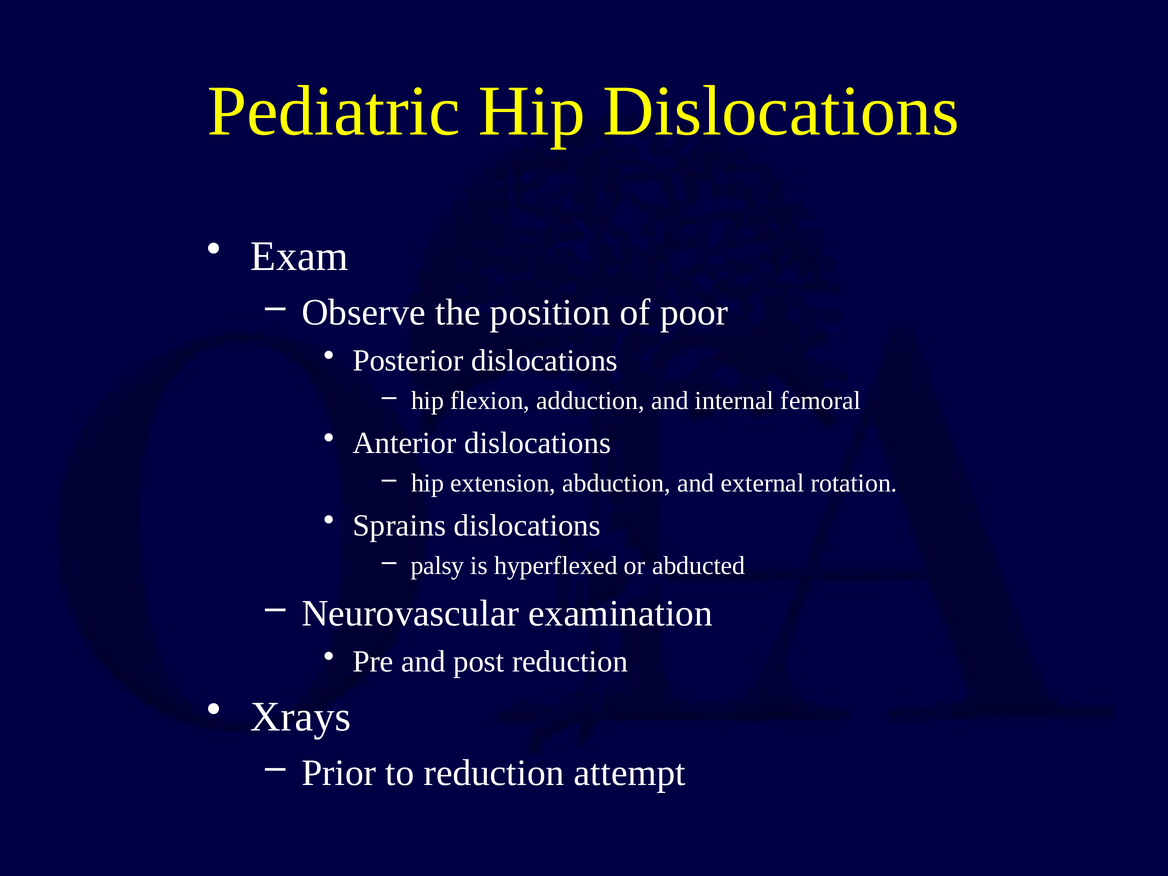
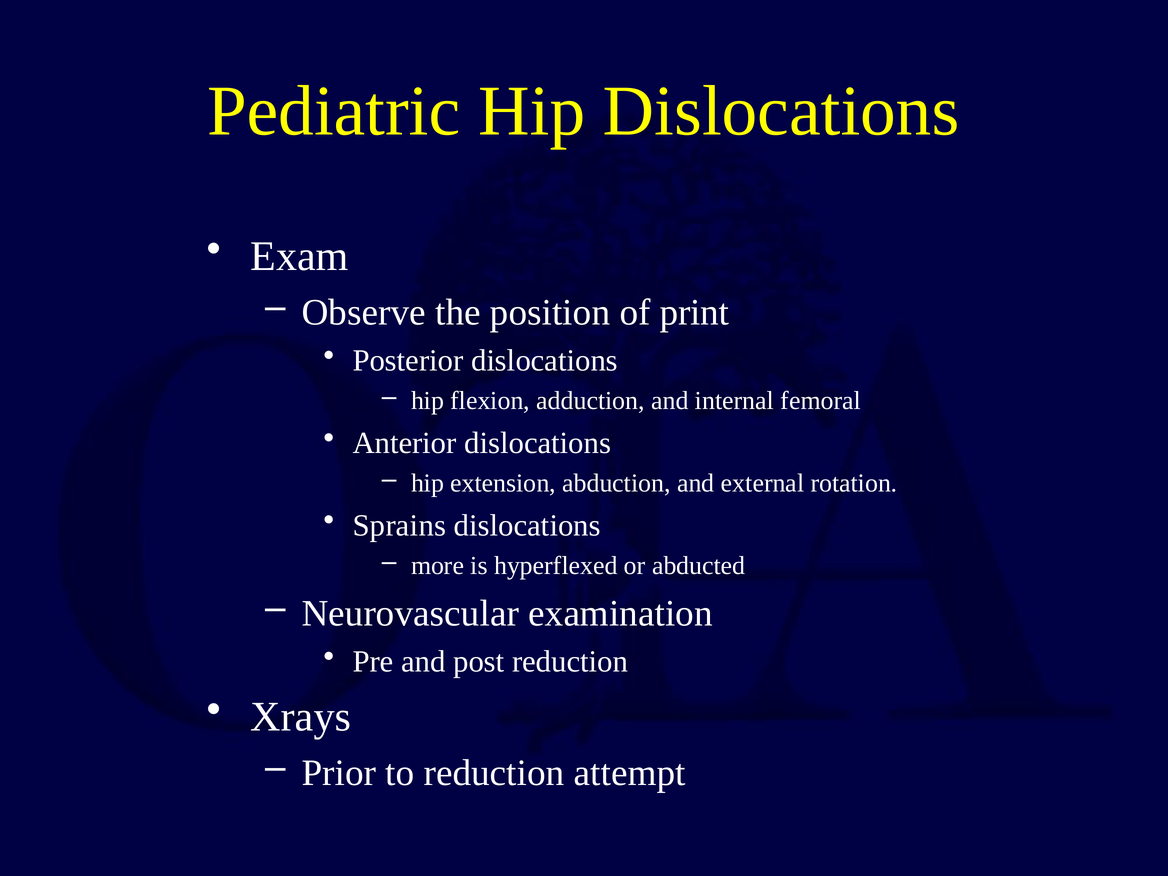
poor: poor -> print
palsy: palsy -> more
